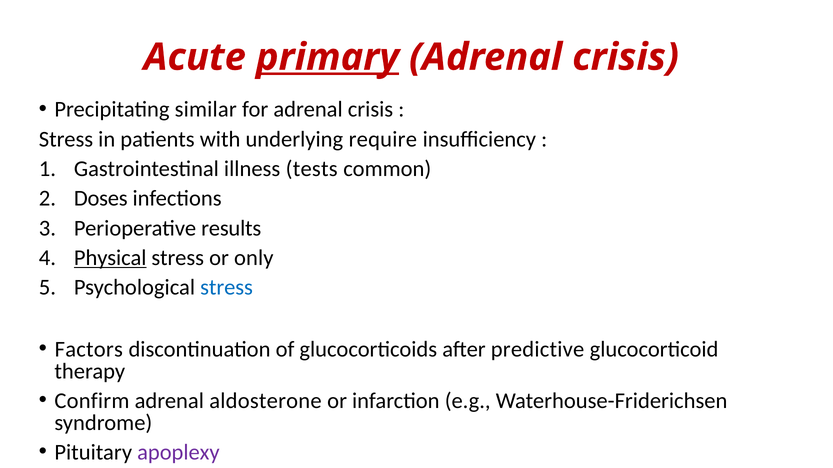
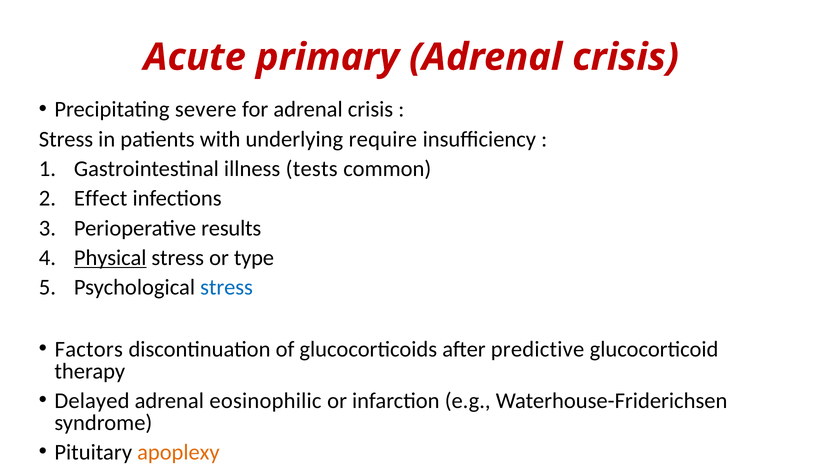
primary underline: present -> none
similar: similar -> severe
Doses: Doses -> Effect
only: only -> type
Confirm: Confirm -> Delayed
aldosterone: aldosterone -> eosinophilic
apoplexy colour: purple -> orange
